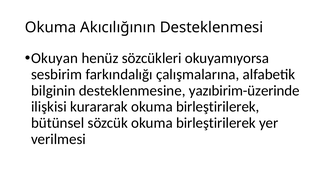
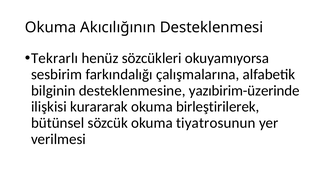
Okuyan: Okuyan -> Tekrarlı
sözcük okuma birleştirilerek: birleştirilerek -> tiyatrosunun
